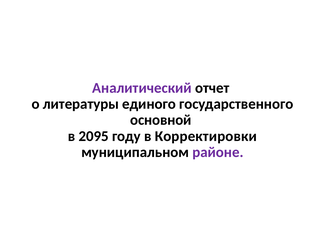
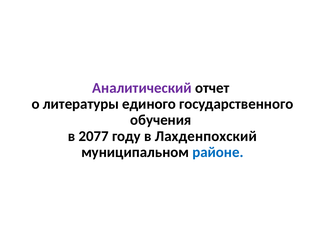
основной: основной -> обучения
2095: 2095 -> 2077
Корректировки: Корректировки -> Лахденпохский
районе colour: purple -> blue
